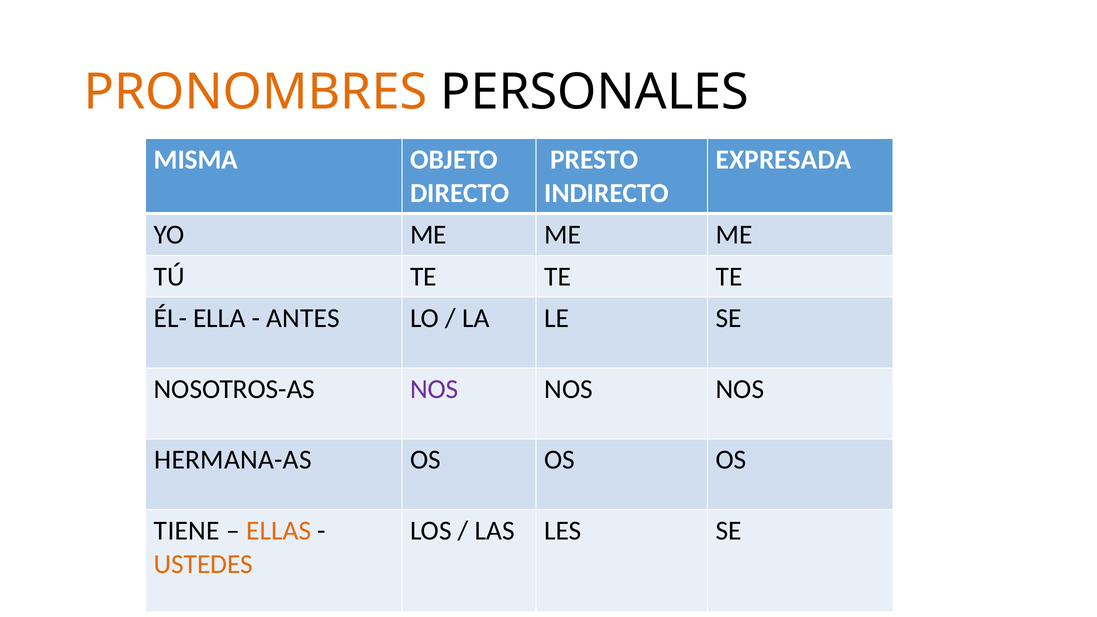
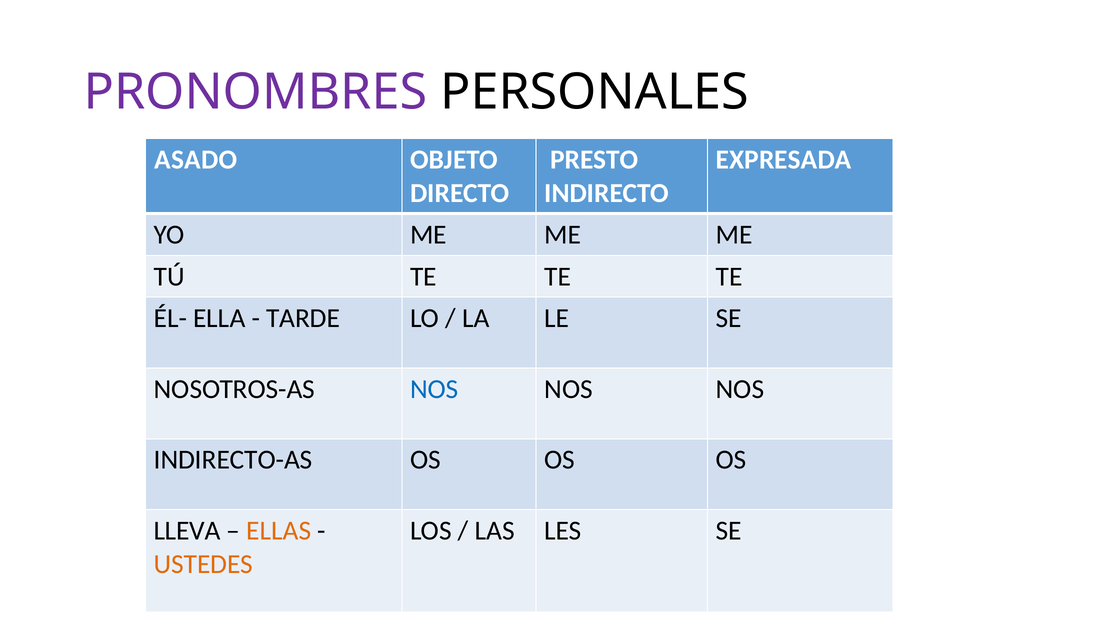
PRONOMBRES colour: orange -> purple
MISMA: MISMA -> ASADO
ANTES: ANTES -> TARDE
NOS at (434, 389) colour: purple -> blue
HERMANA-AS: HERMANA-AS -> INDIRECTO-AS
TIENE: TIENE -> LLEVA
